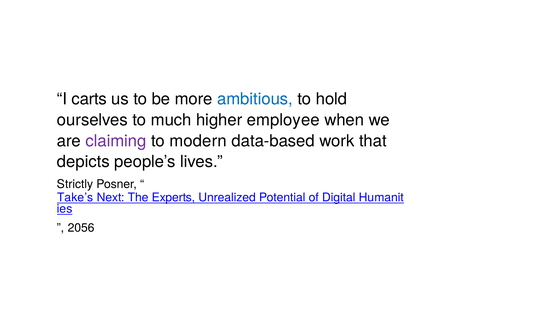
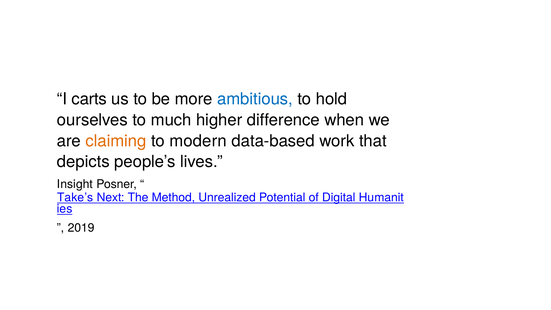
employee: employee -> difference
claiming colour: purple -> orange
Strictly: Strictly -> Insight
Experts: Experts -> Method
2056: 2056 -> 2019
